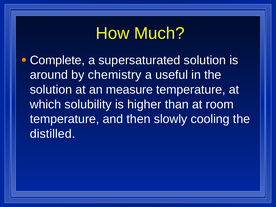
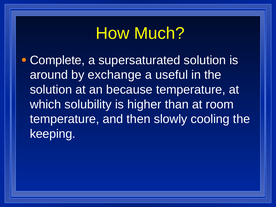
chemistry: chemistry -> exchange
measure: measure -> because
distilled: distilled -> keeping
